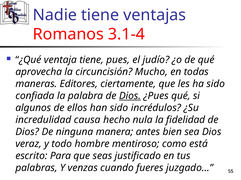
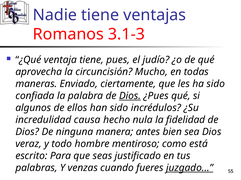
3.1-4: 3.1-4 -> 3.1-3
Editores: Editores -> Enviado
juzgado… underline: none -> present
